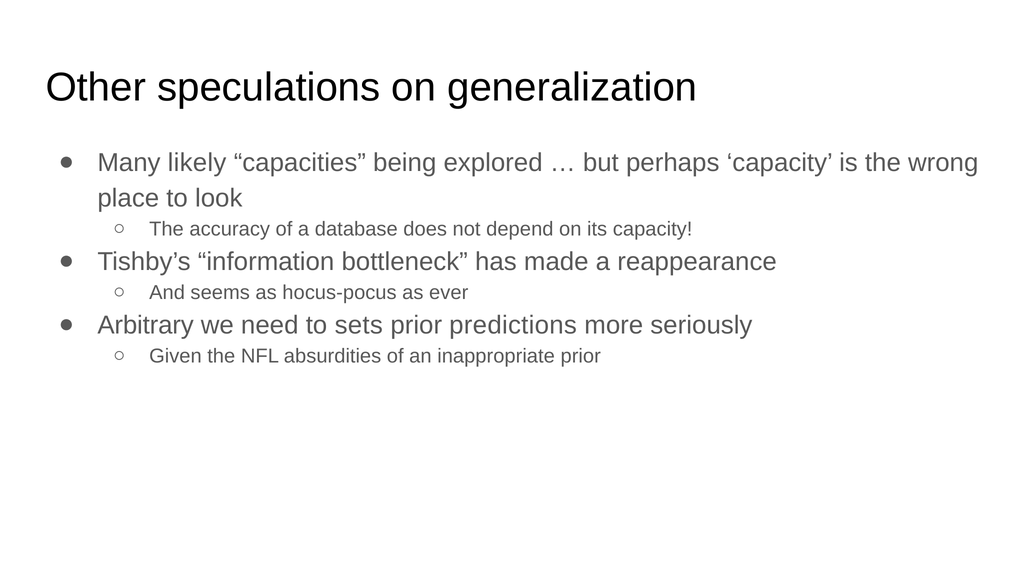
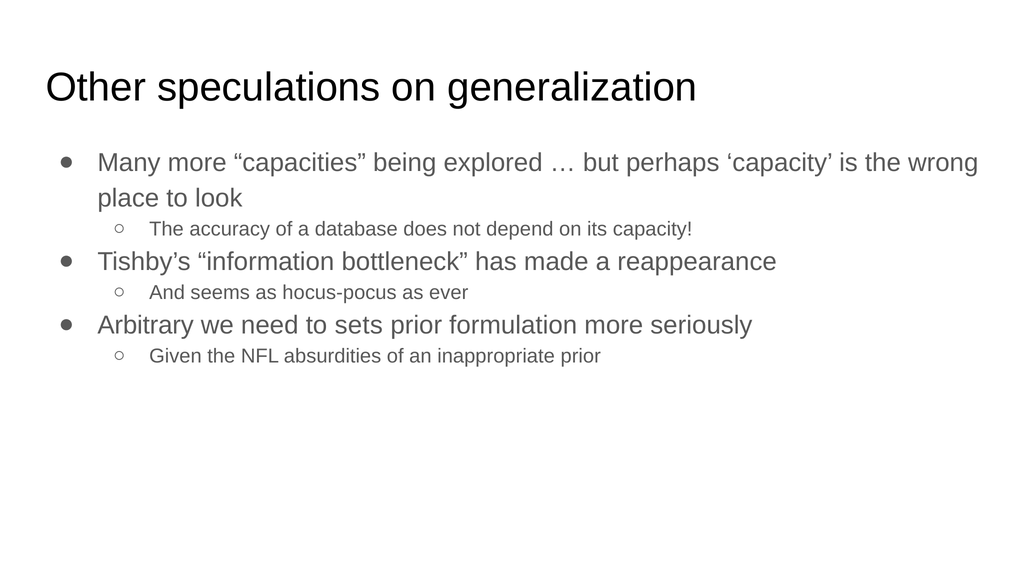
Many likely: likely -> more
predictions: predictions -> formulation
